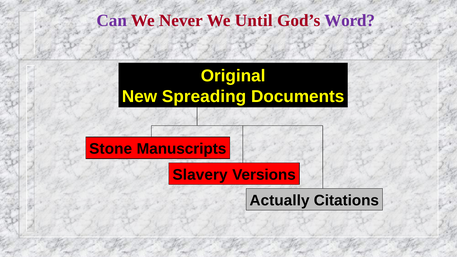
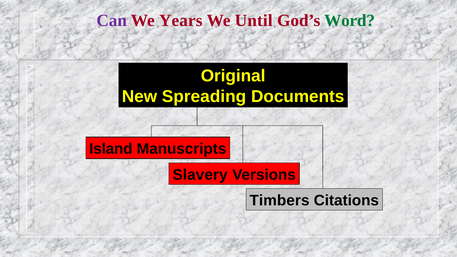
Never: Never -> Years
Word colour: purple -> green
Stone: Stone -> Island
Actually: Actually -> Timbers
